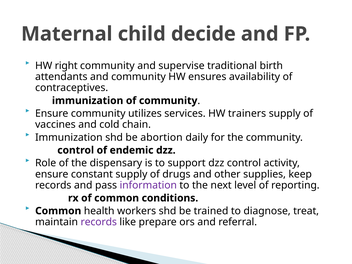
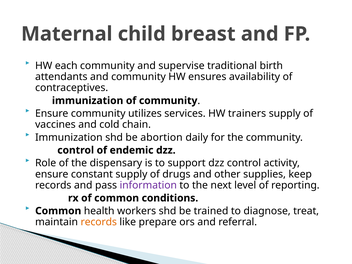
decide: decide -> breast
right: right -> each
records at (99, 222) colour: purple -> orange
